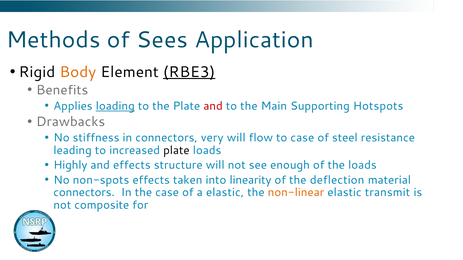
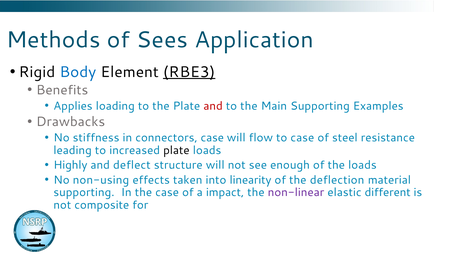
Body colour: orange -> blue
loading underline: present -> none
Hotspots: Hotspots -> Examples
connectors very: very -> case
and effects: effects -> deflect
non-spots: non-spots -> non-using
connectors at (84, 193): connectors -> supporting
a elastic: elastic -> impact
non-linear colour: orange -> purple
transmit: transmit -> different
